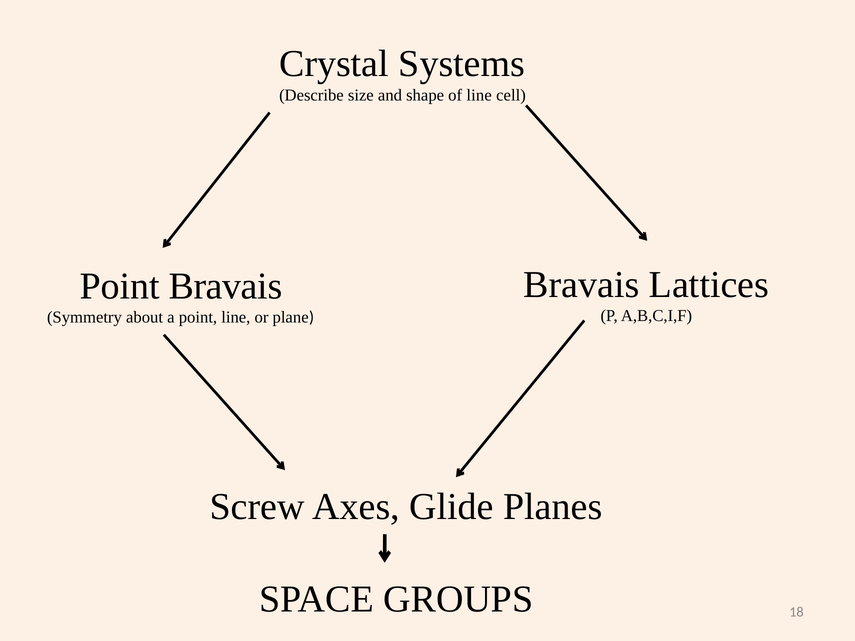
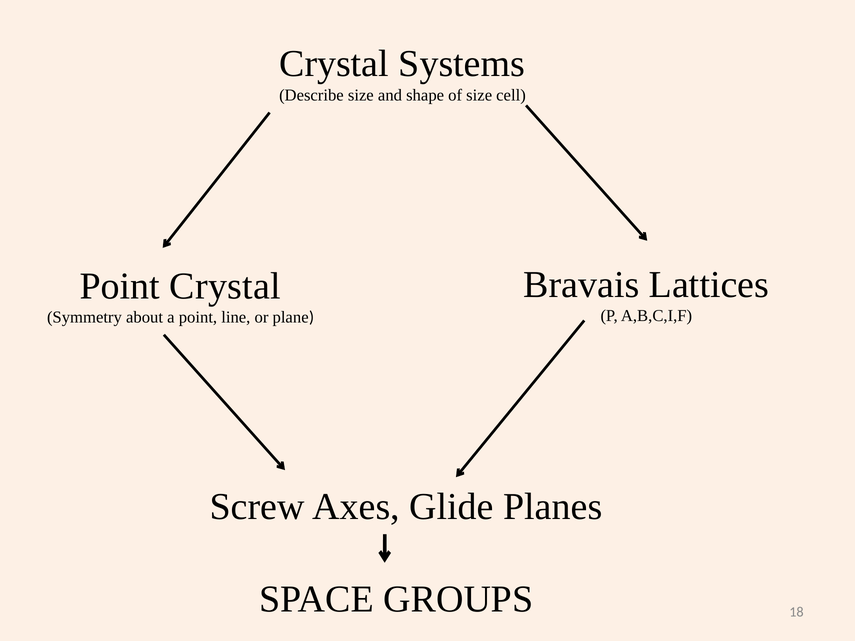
of line: line -> size
Point Bravais: Bravais -> Crystal
